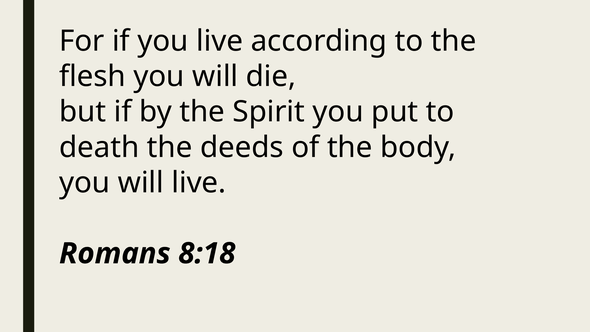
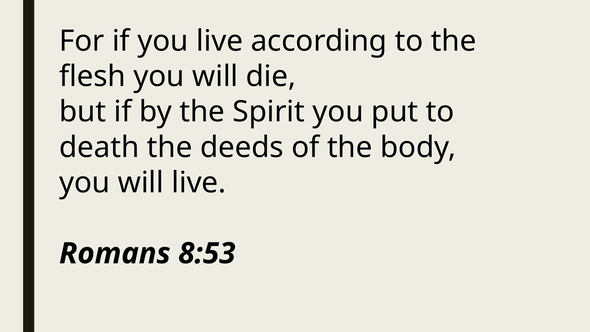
8:18: 8:18 -> 8:53
